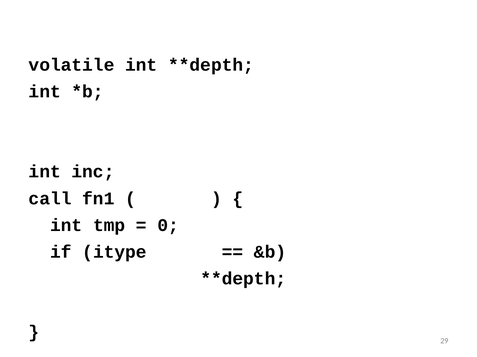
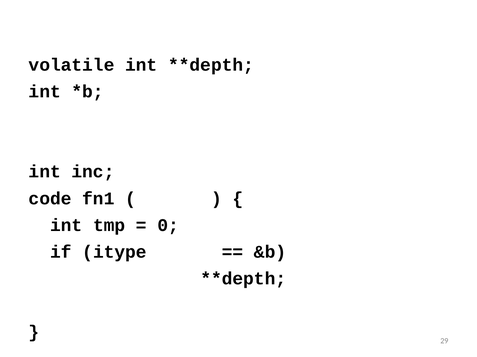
call: call -> code
